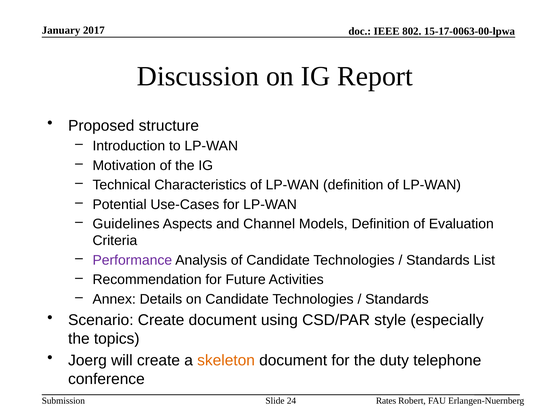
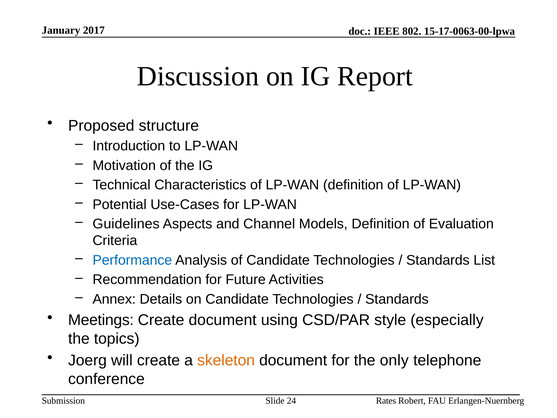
Performance colour: purple -> blue
Scenario: Scenario -> Meetings
duty: duty -> only
